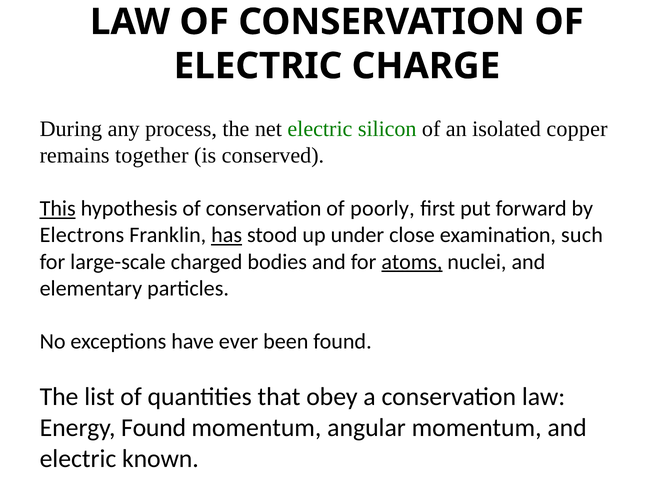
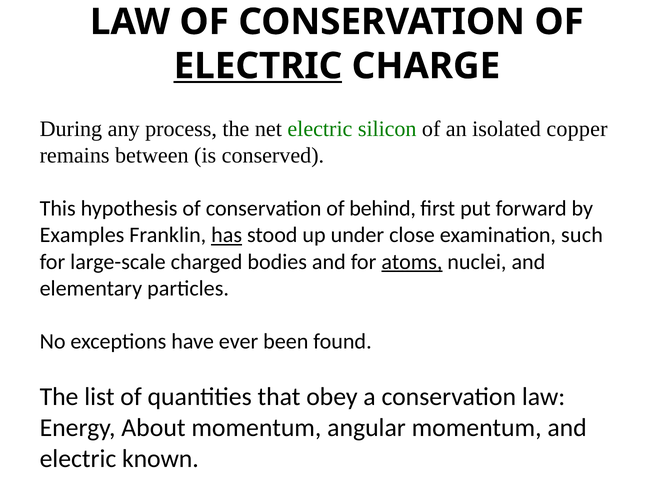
ELECTRIC at (258, 66) underline: none -> present
together: together -> between
This underline: present -> none
poorly: poorly -> behind
Electrons: Electrons -> Examples
Energy Found: Found -> About
